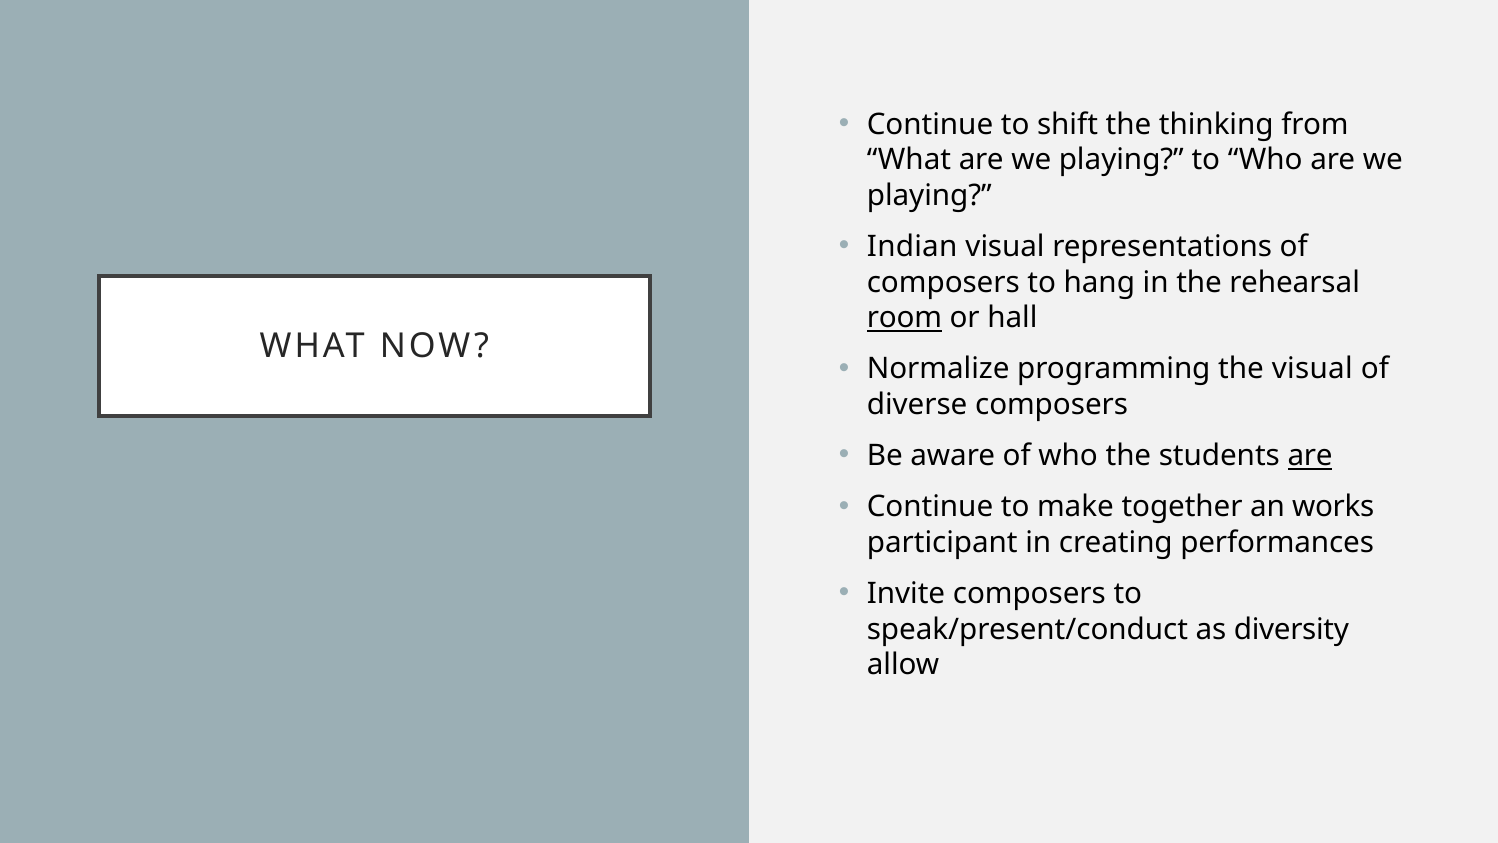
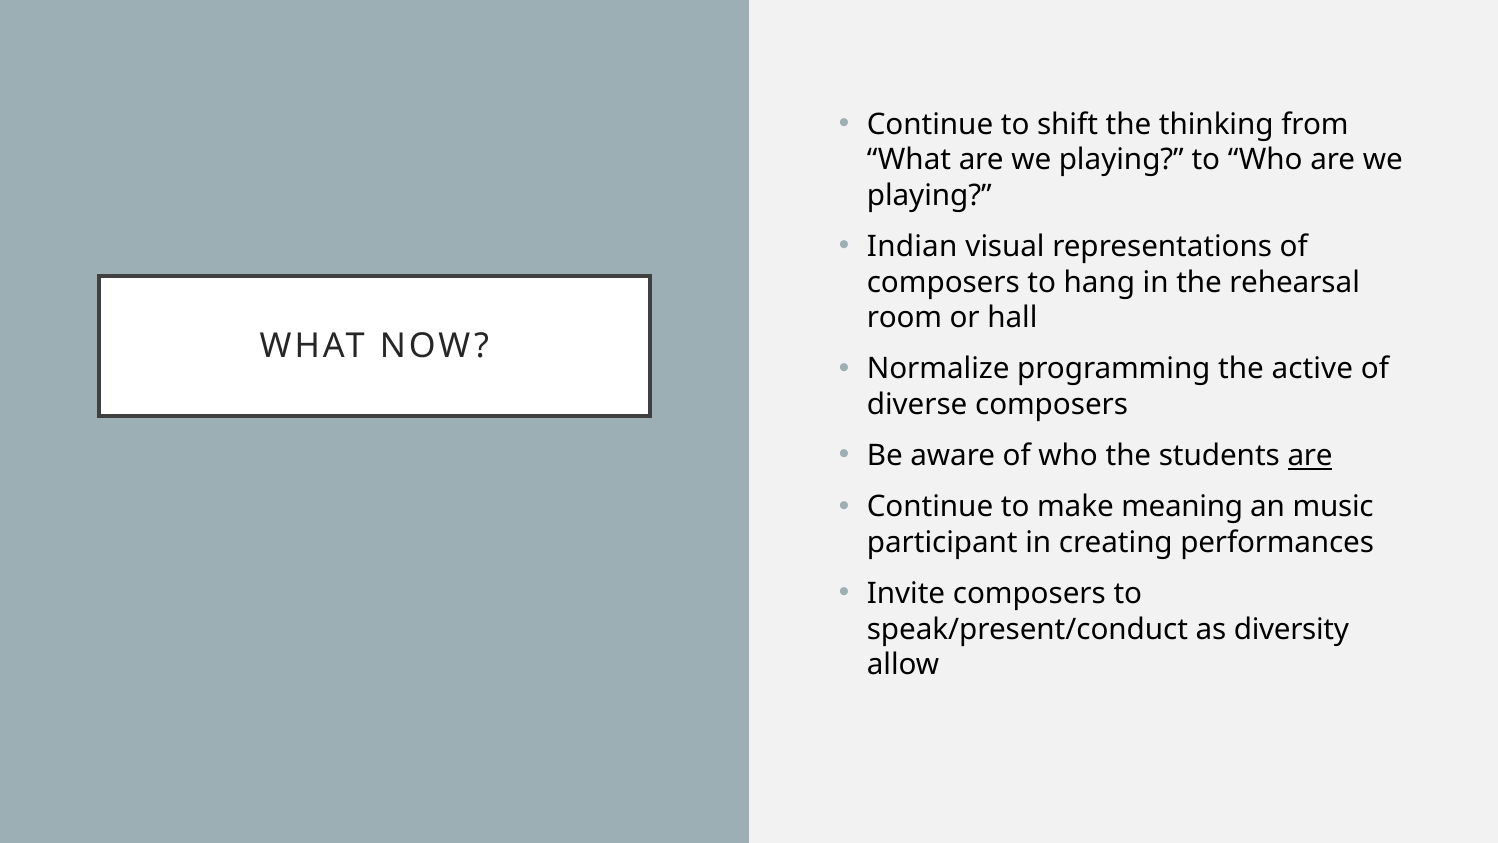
room underline: present -> none
the visual: visual -> active
together: together -> meaning
works: works -> music
